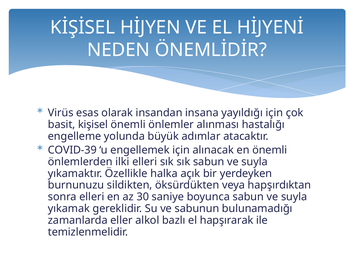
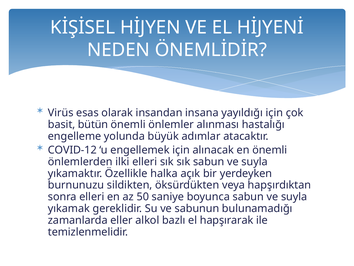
kişisel: kişisel -> bütün
COVID-39: COVID-39 -> COVID-12
30: 30 -> 50
